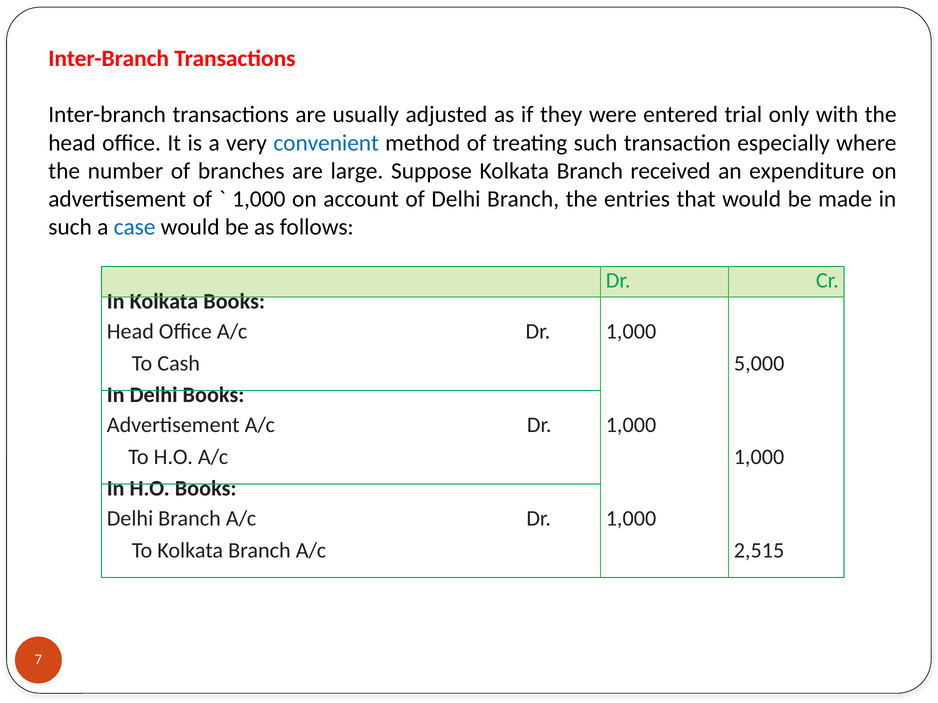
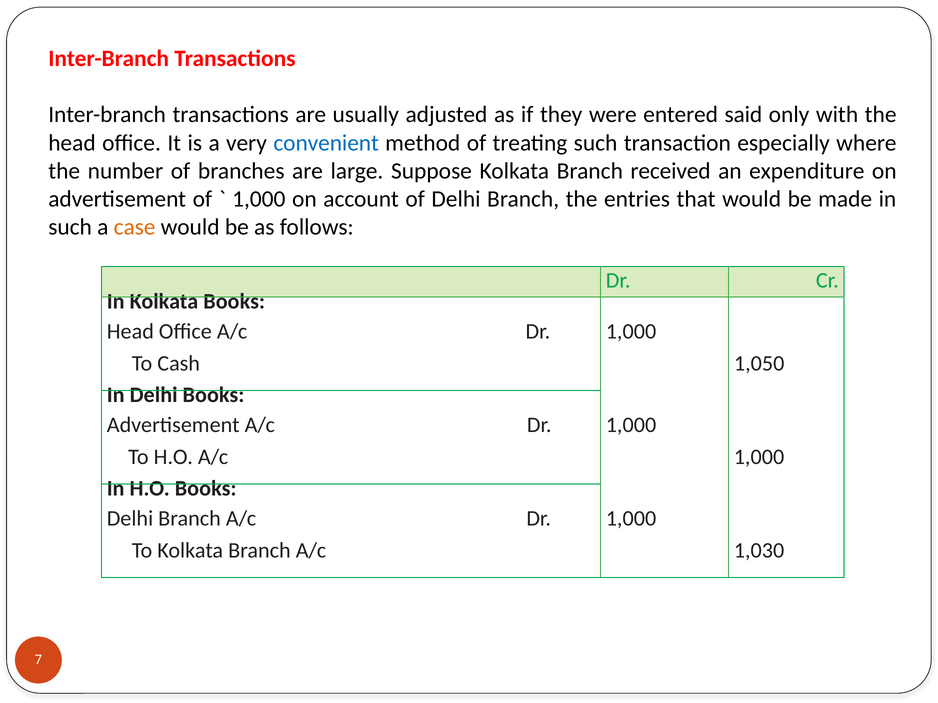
trial: trial -> said
case colour: blue -> orange
5,000: 5,000 -> 1,050
2,515: 2,515 -> 1,030
